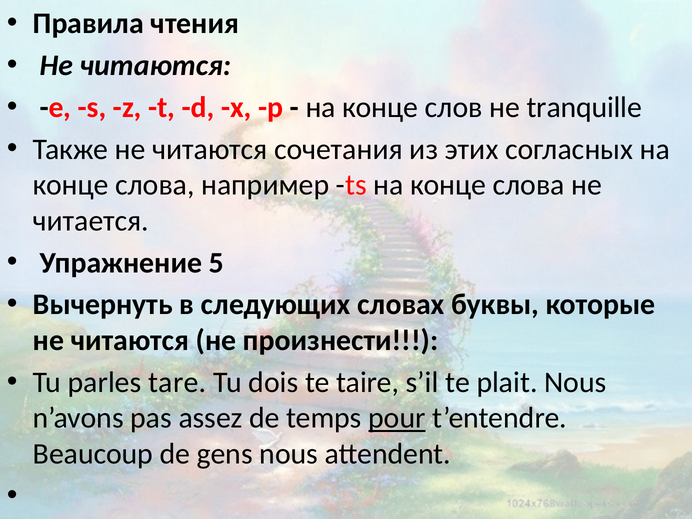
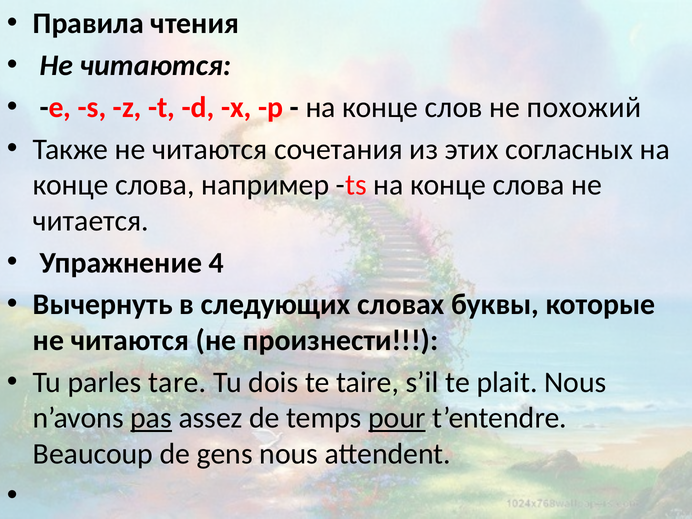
tranquille: tranquille -> похожий
5: 5 -> 4
pas underline: none -> present
